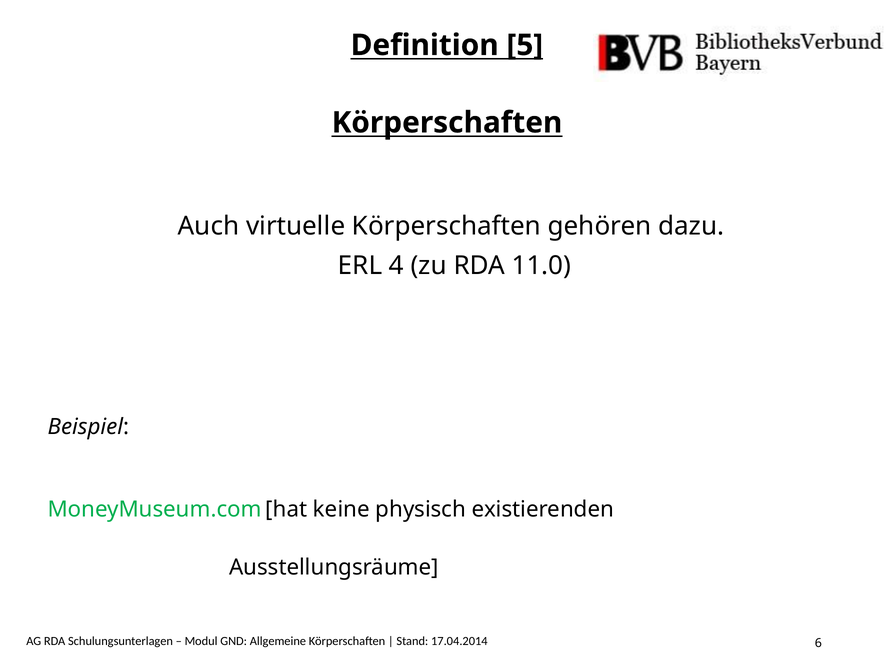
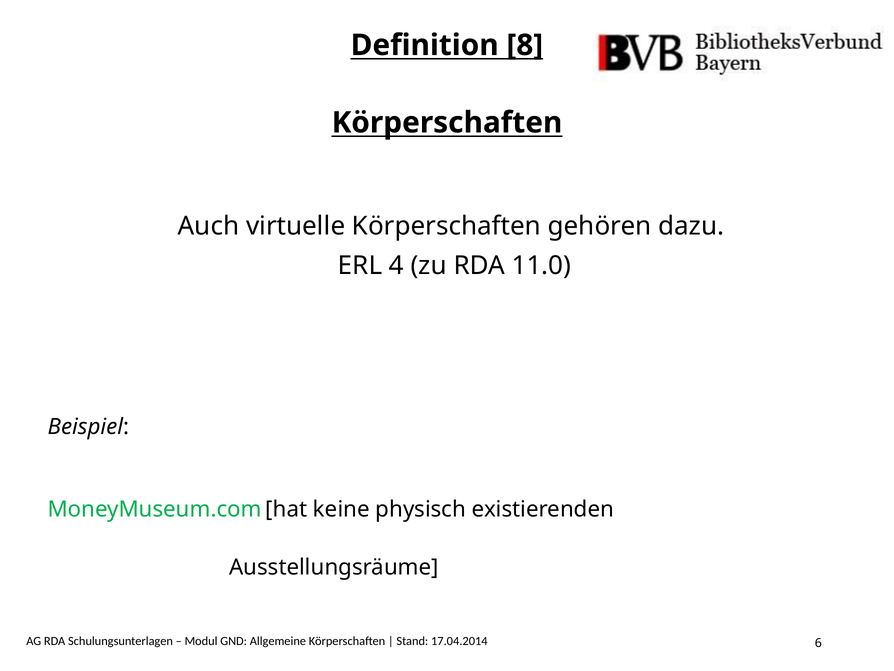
5: 5 -> 8
